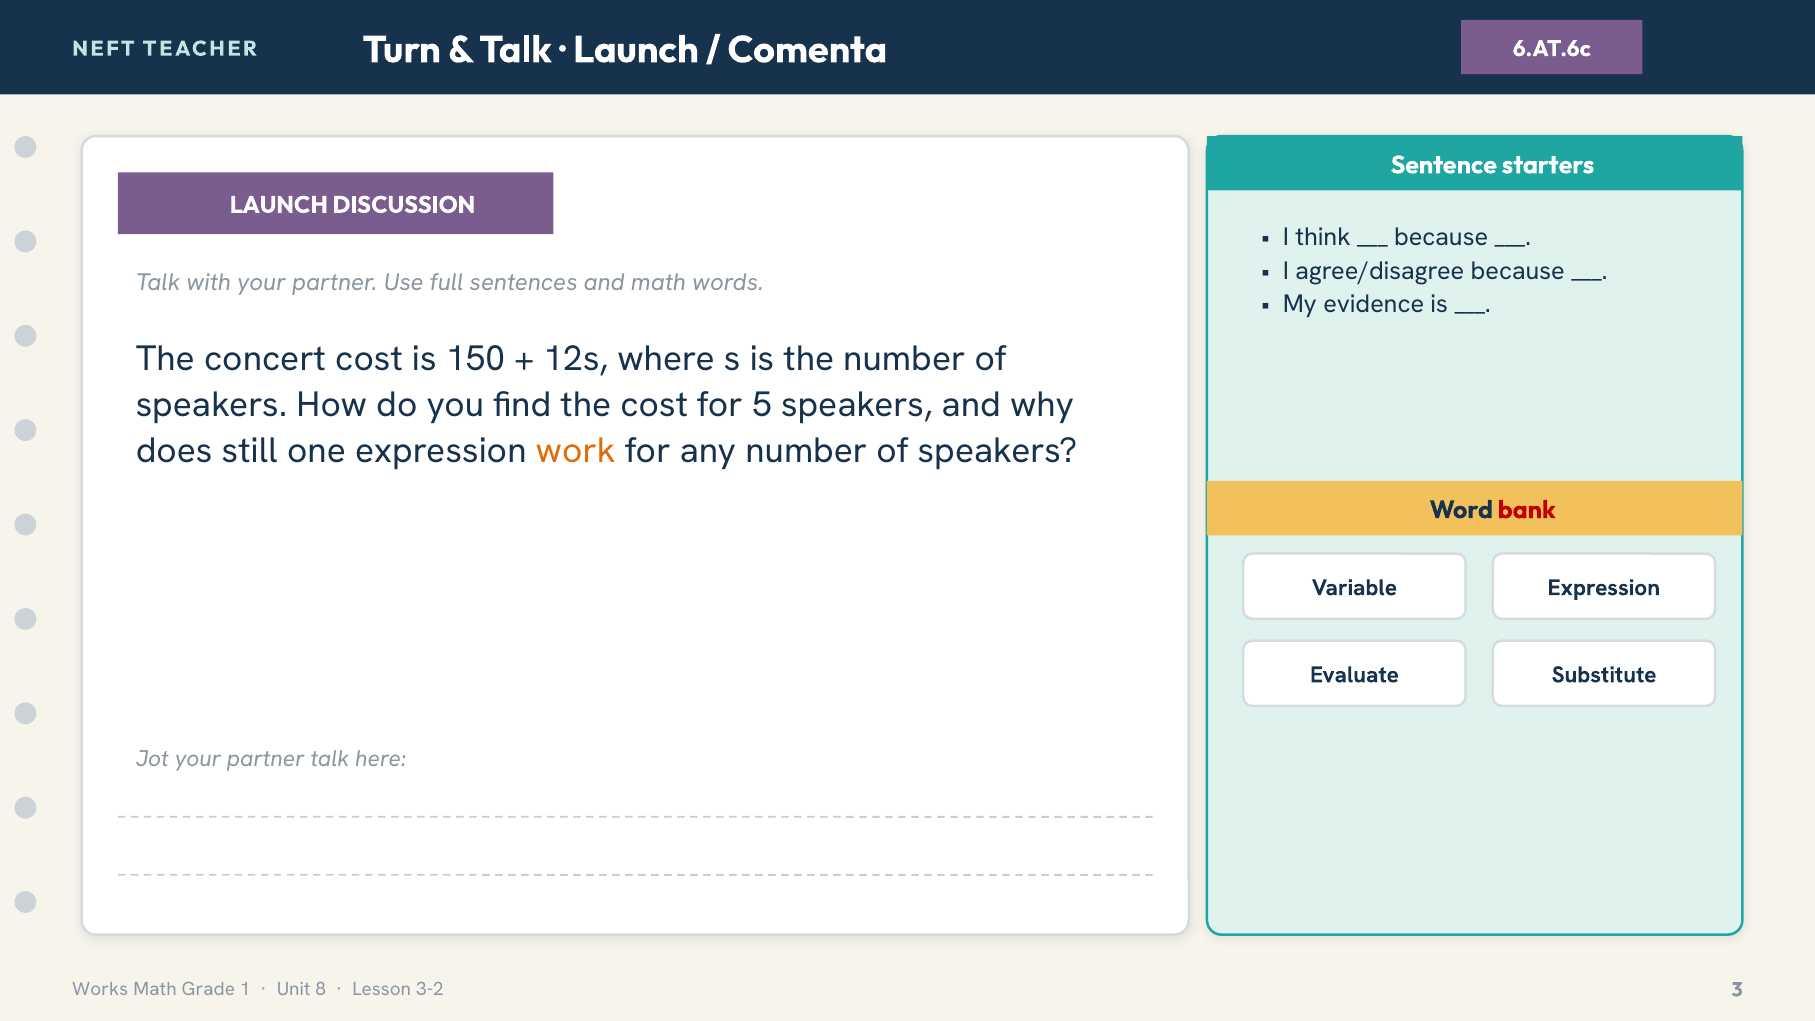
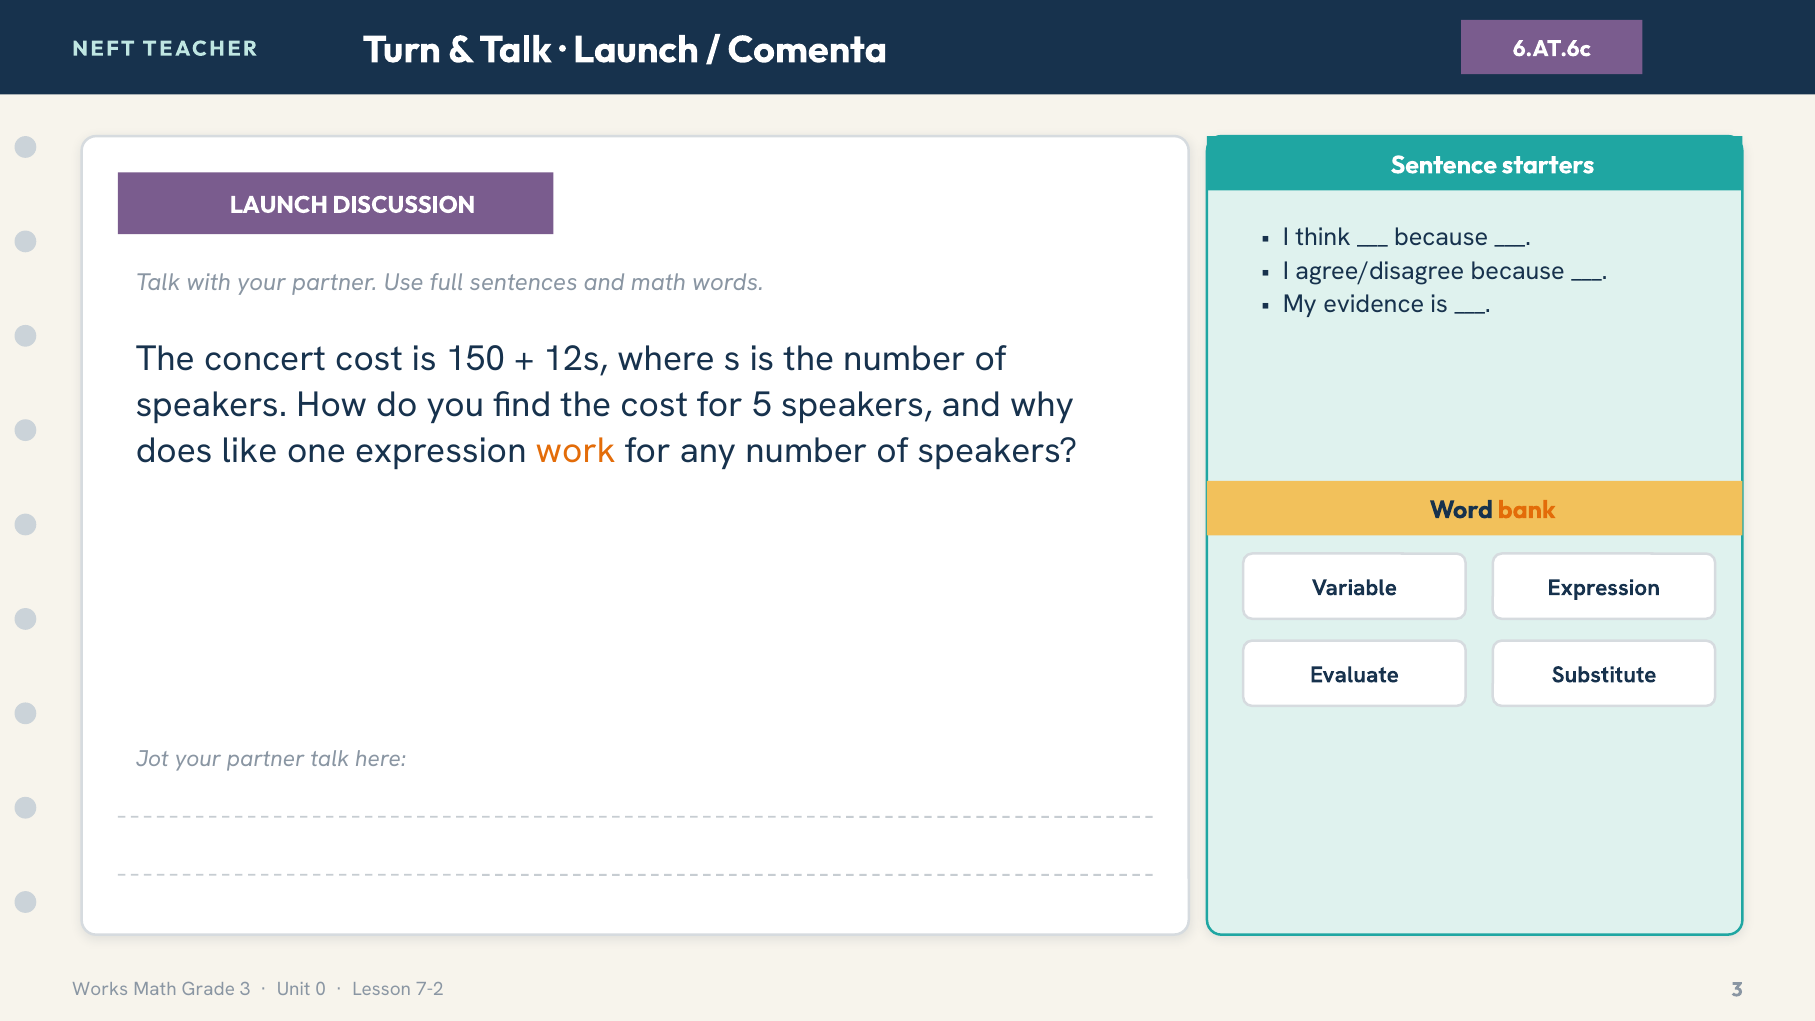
still: still -> like
bank colour: red -> orange
Grade 1: 1 -> 3
8: 8 -> 0
3-2: 3-2 -> 7-2
